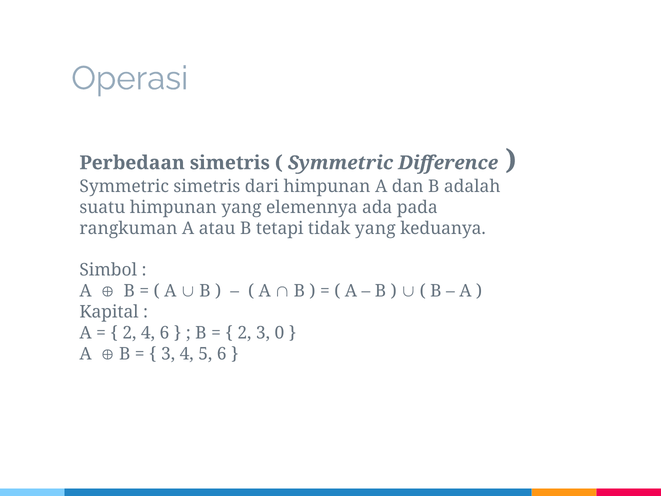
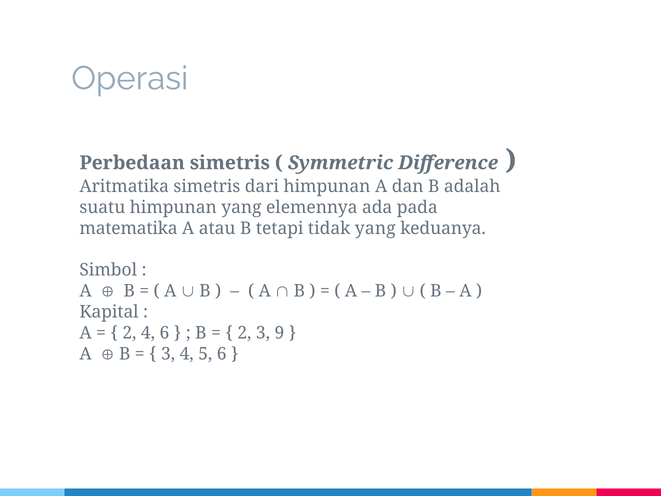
Symmetric at (124, 186): Symmetric -> Aritmatika
rangkuman: rangkuman -> matematika
0: 0 -> 9
